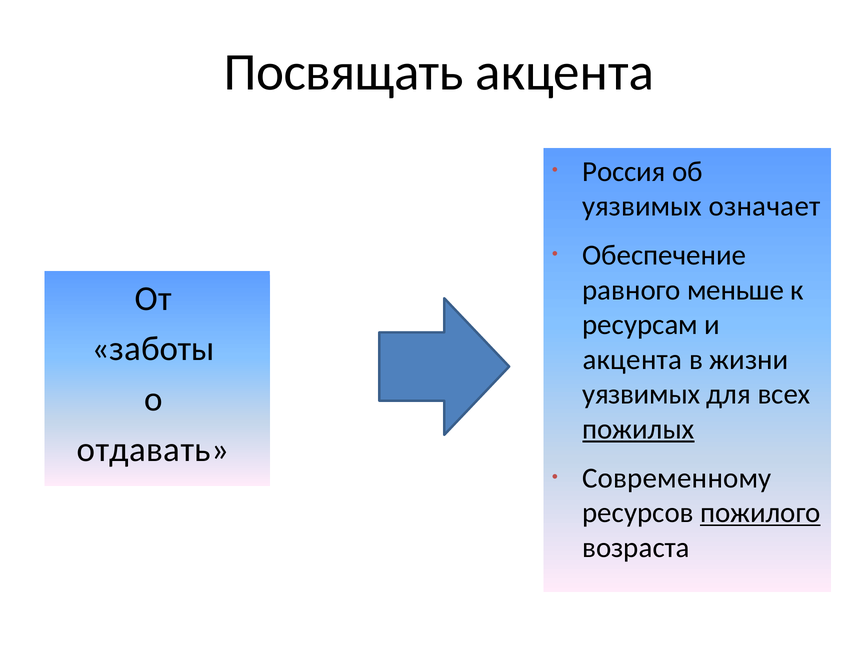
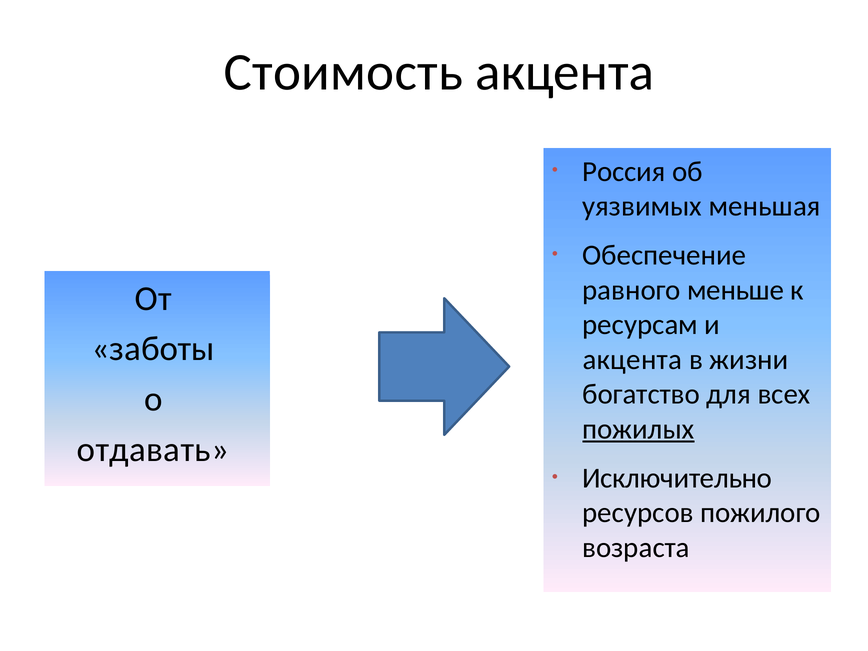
Посвящать: Посвящать -> Стоимость
означает: означает -> меньшая
уязвимых at (641, 394): уязвимых -> богатство
Современному: Современному -> Исключительно
пожилого underline: present -> none
